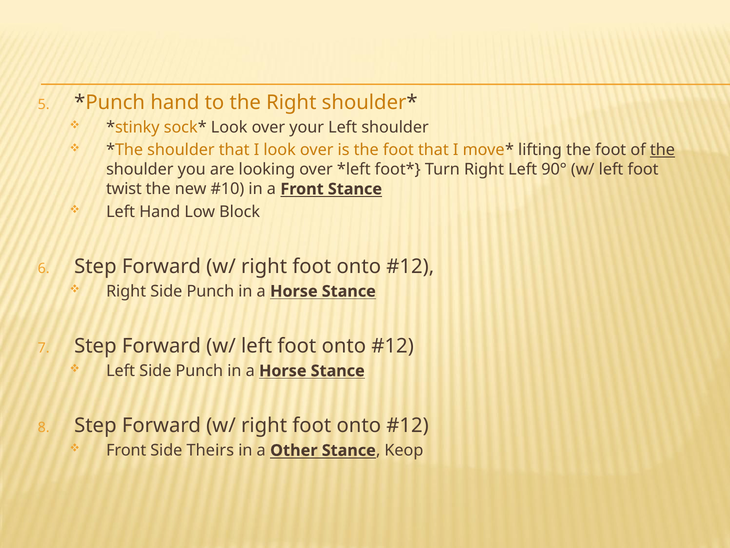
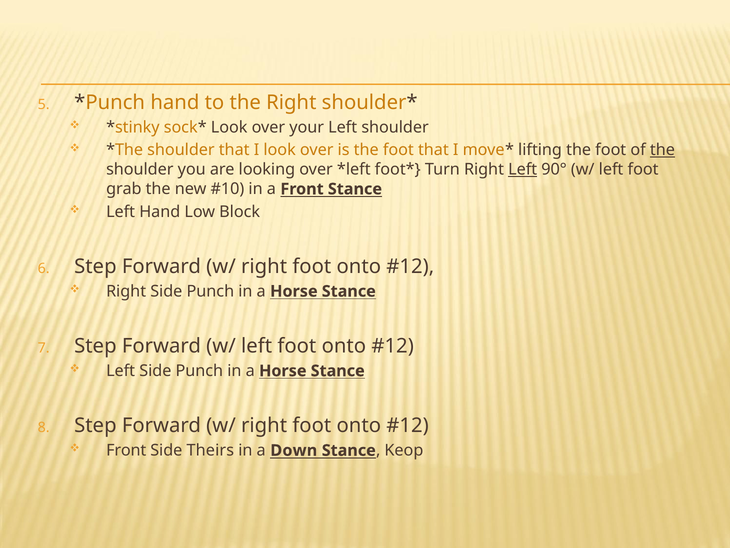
Left at (523, 169) underline: none -> present
twist: twist -> grab
Other: Other -> Down
